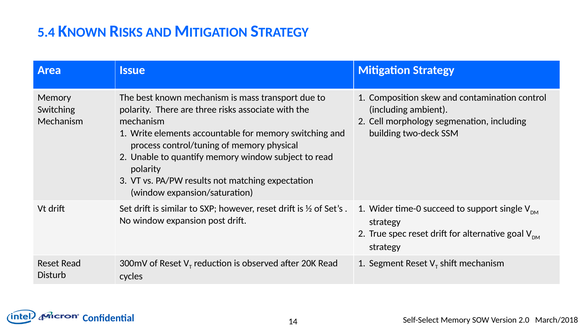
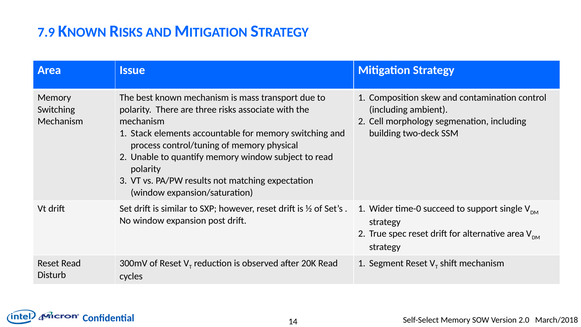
5.4: 5.4 -> 7.9
Write: Write -> Stack
alternative goal: goal -> area
